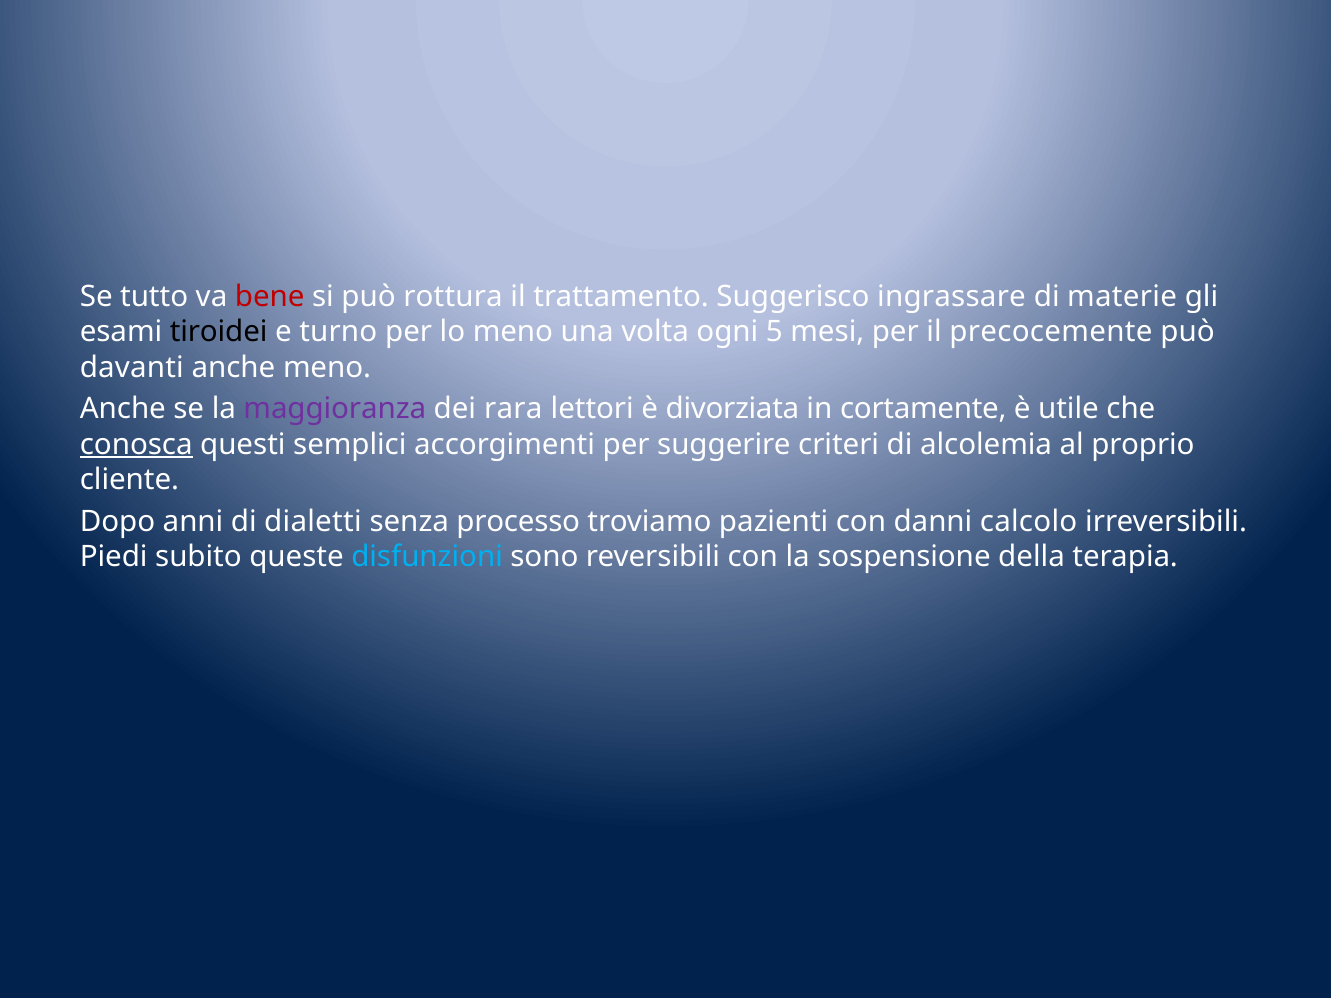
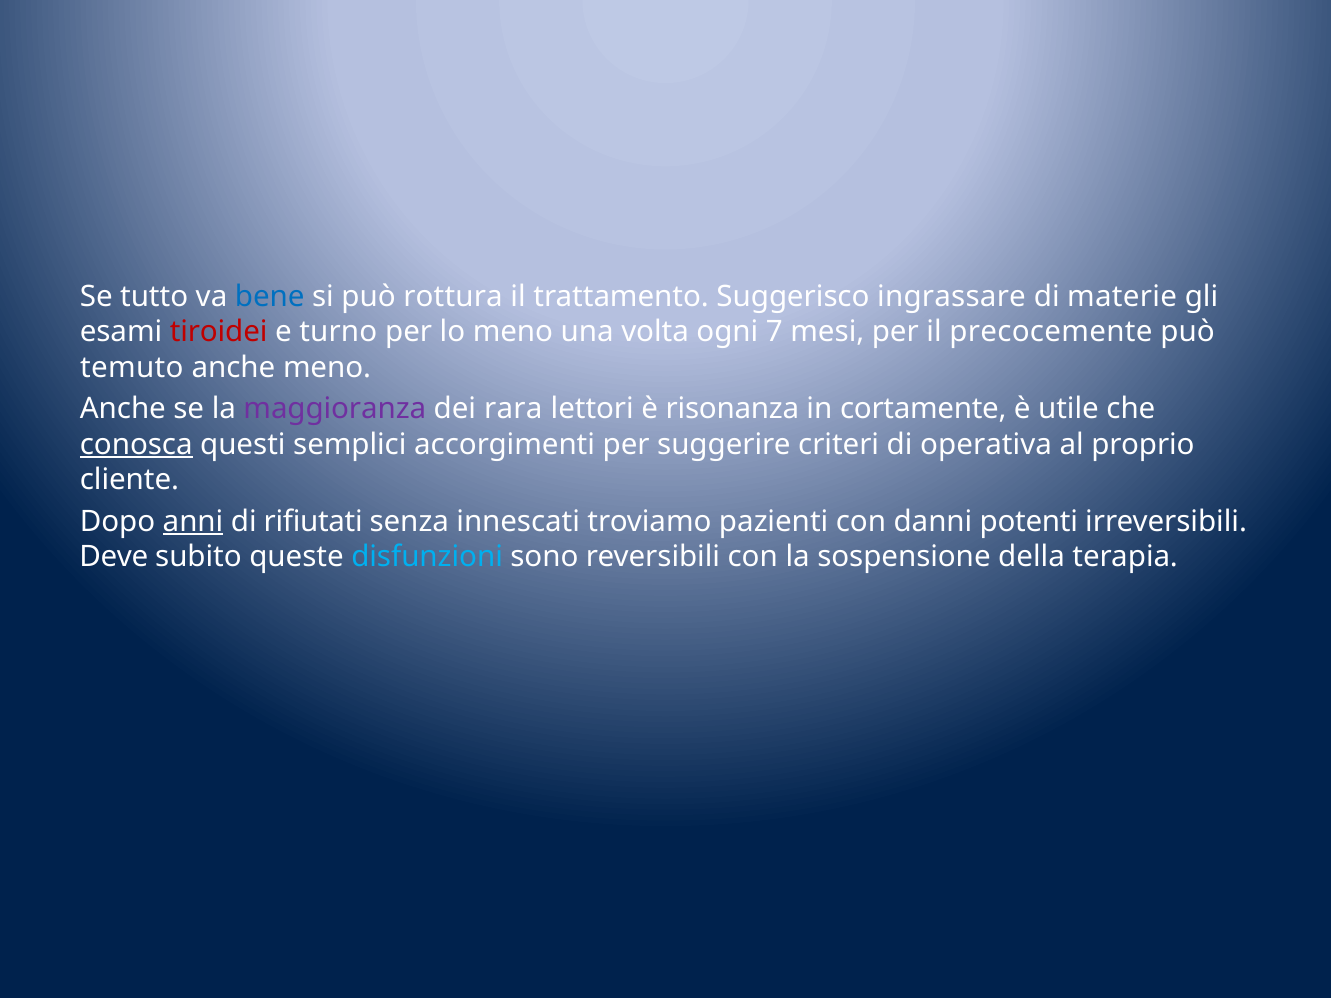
bene colour: red -> blue
tiroidei colour: black -> red
5: 5 -> 7
davanti: davanti -> temuto
divorziata: divorziata -> risonanza
alcolemia: alcolemia -> operativa
anni underline: none -> present
dialetti: dialetti -> rifiutati
processo: processo -> innescati
calcolo: calcolo -> potenti
Piedi: Piedi -> Deve
